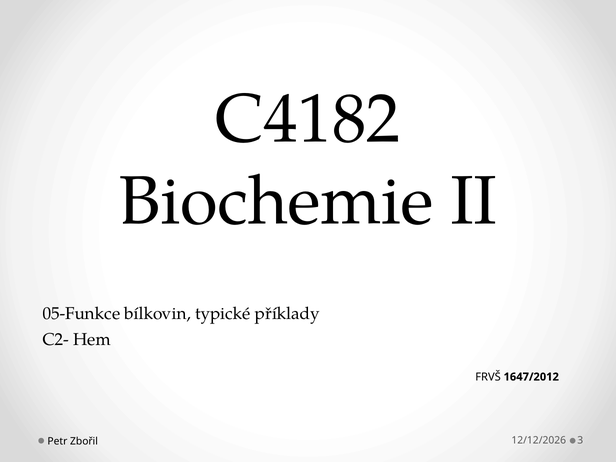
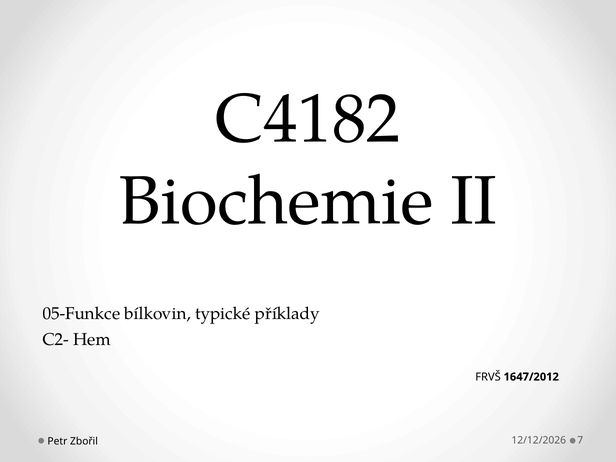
3: 3 -> 7
